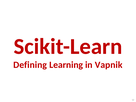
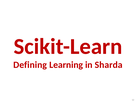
Vapnik: Vapnik -> Sharda
